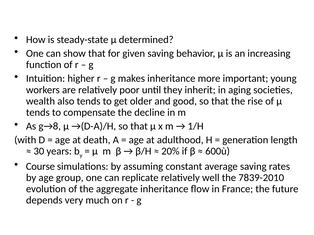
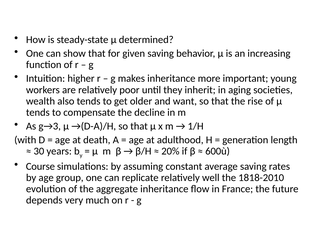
good: good -> want
g→8: g→8 -> g→3
7839-2010: 7839-2010 -> 1818-2010
